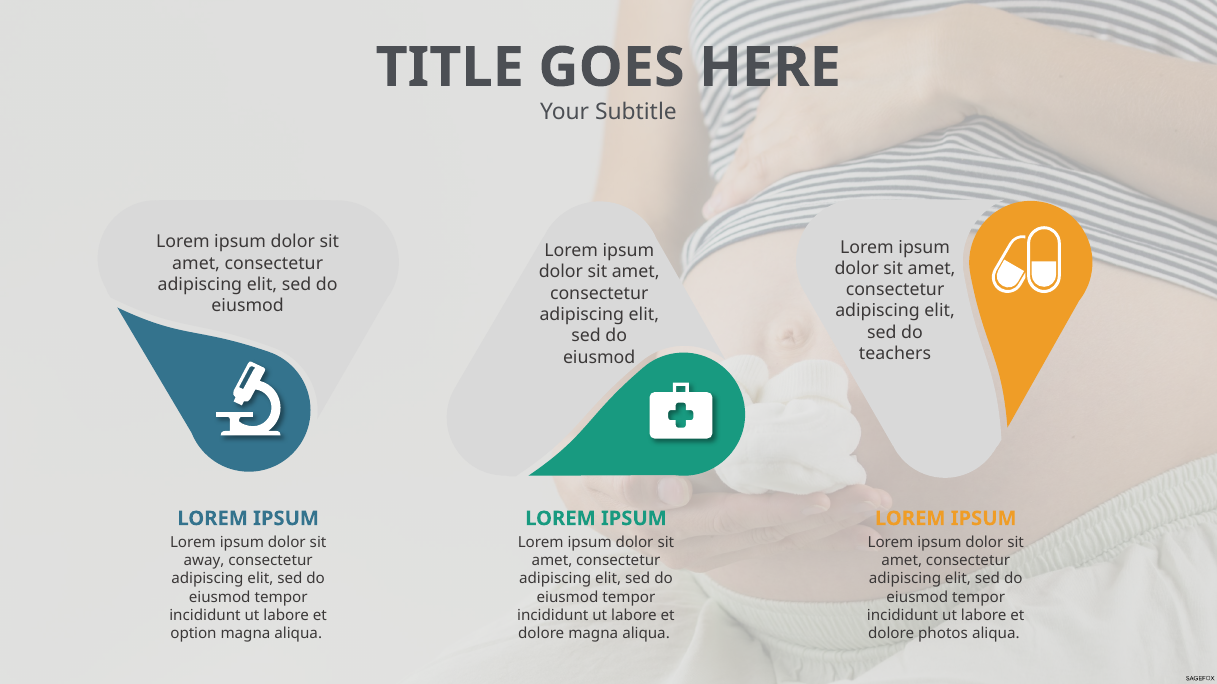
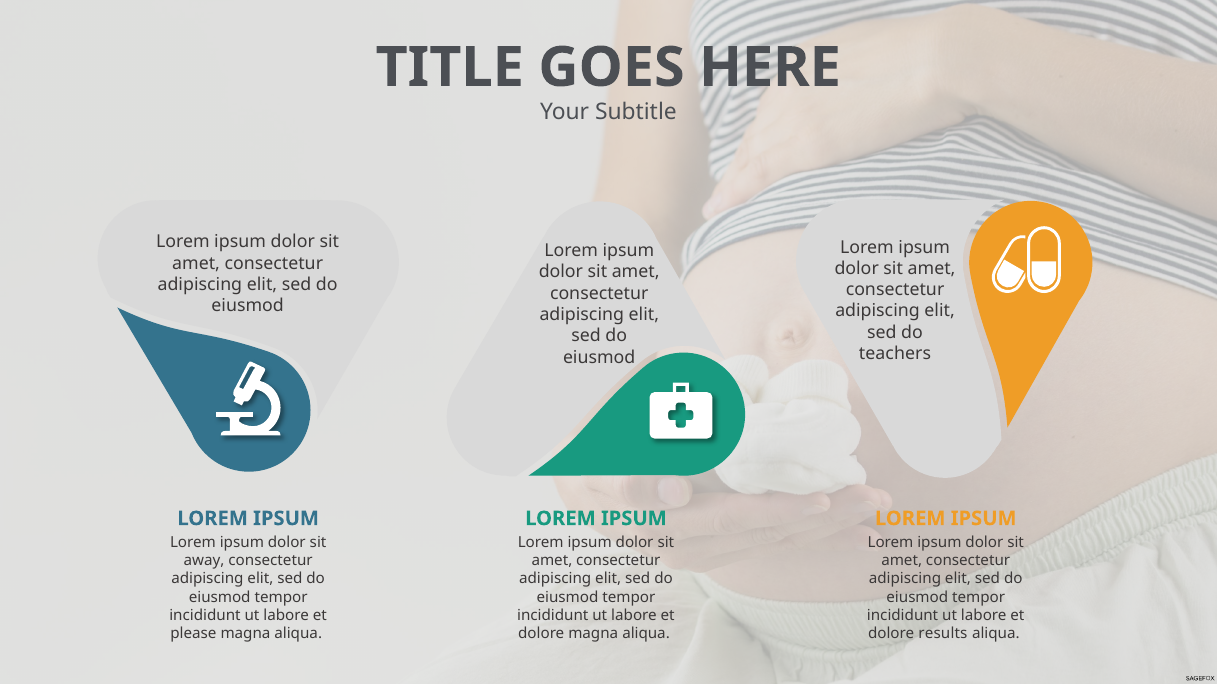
option: option -> please
photos: photos -> results
